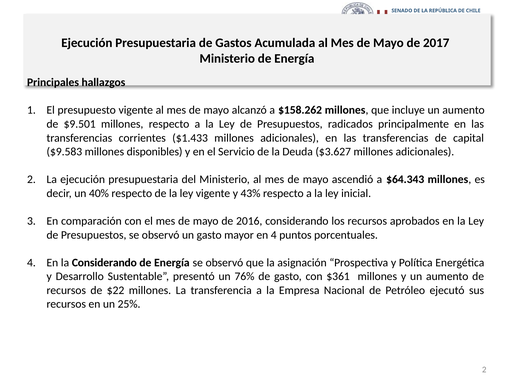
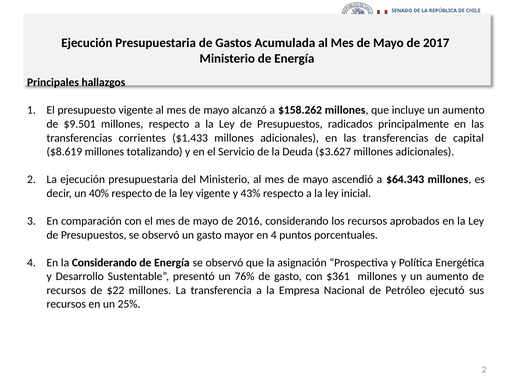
$9.583: $9.583 -> $8.619
disponibles: disponibles -> totalizando
